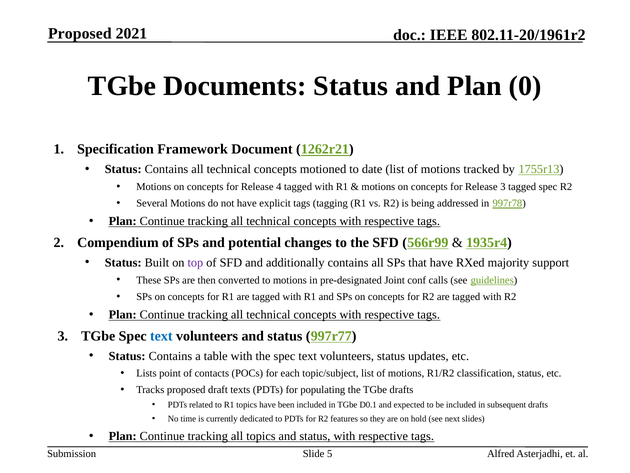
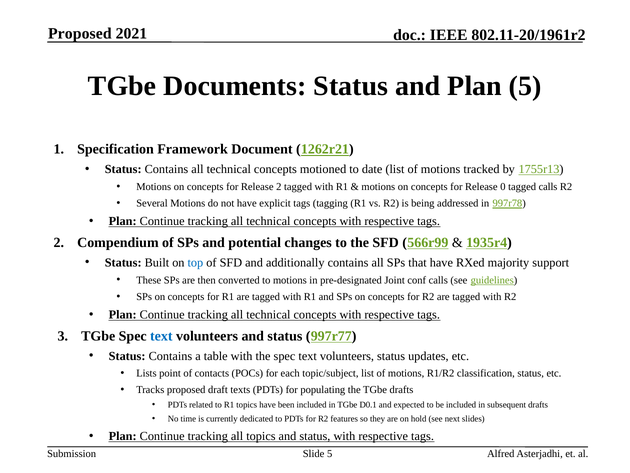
Plan 0: 0 -> 5
Release 4: 4 -> 2
Release 3: 3 -> 0
tagged spec: spec -> calls
top colour: purple -> blue
